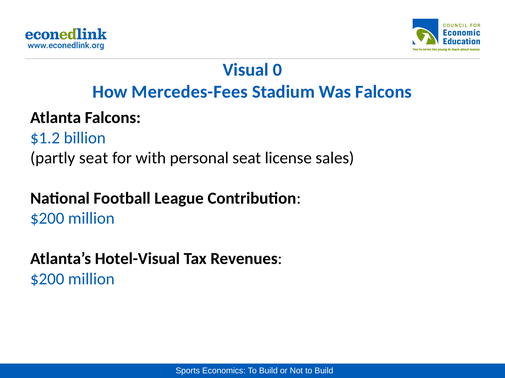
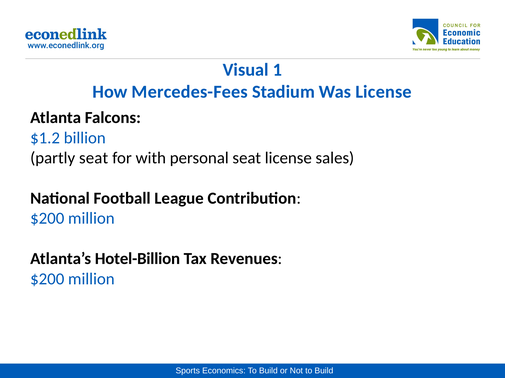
0: 0 -> 1
Was Falcons: Falcons -> License
Hotel-Visual: Hotel-Visual -> Hotel-Billion
